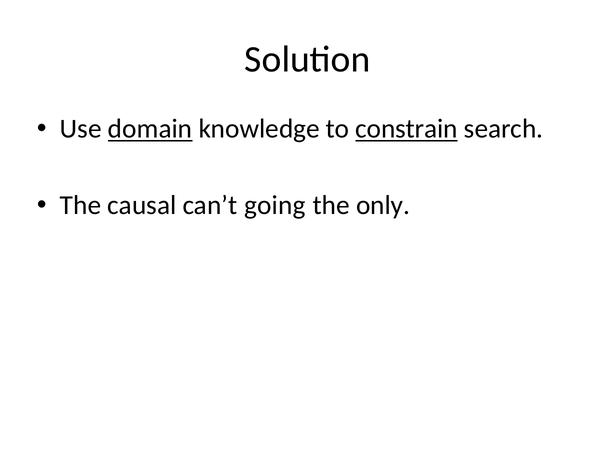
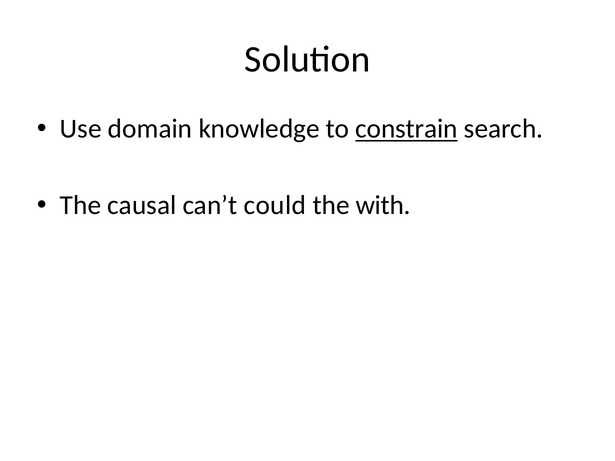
domain underline: present -> none
going: going -> could
only: only -> with
